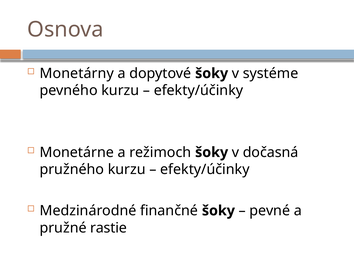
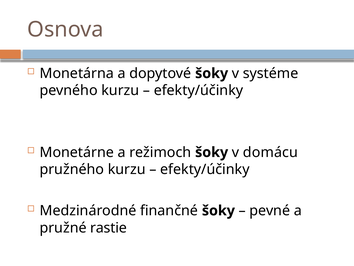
Monetárny: Monetárny -> Monetárna
dočasná: dočasná -> domácu
